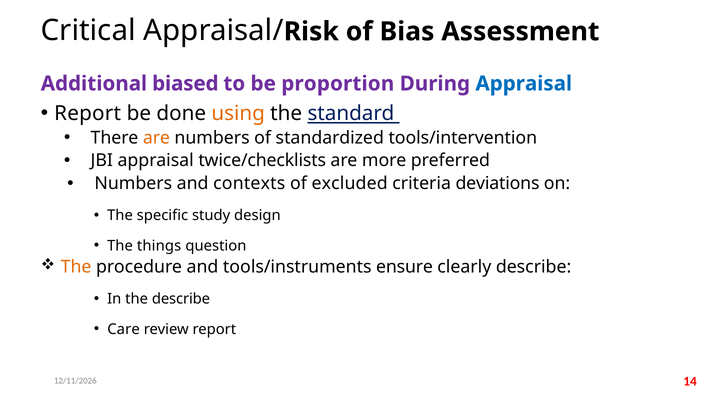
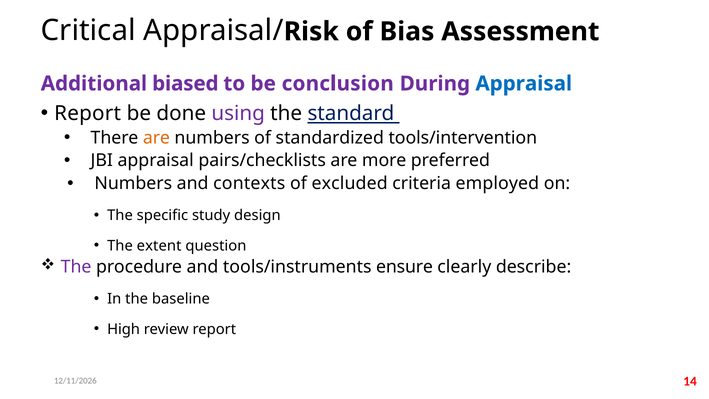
proportion: proportion -> conclusion
using colour: orange -> purple
twice/checklists: twice/checklists -> pairs/checklists
deviations: deviations -> employed
things: things -> extent
The at (76, 267) colour: orange -> purple
the describe: describe -> baseline
Care: Care -> High
